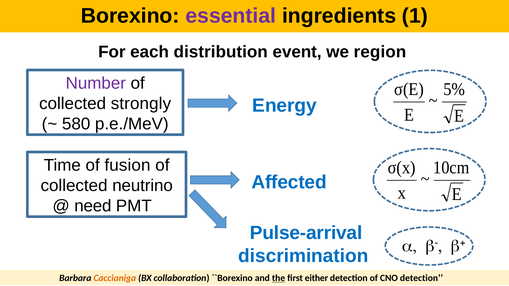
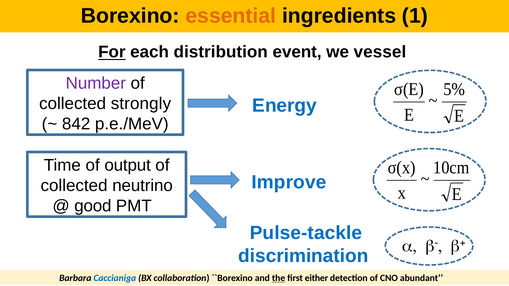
essential colour: purple -> orange
For underline: none -> present
region: region -> vessel
580: 580 -> 842
fusion: fusion -> output
Affected: Affected -> Improve
need: need -> good
Pulse-arrival: Pulse-arrival -> Pulse-tackle
Caccianiga colour: orange -> blue
CNO detection: detection -> abundant
